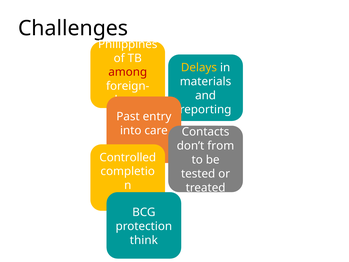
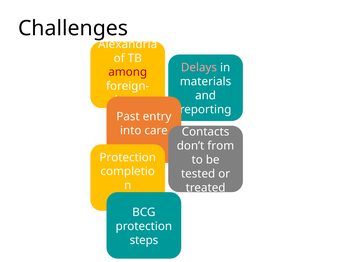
Philippines: Philippines -> Alexandria
Delays colour: yellow -> pink
Controlled at (128, 157): Controlled -> Protection
think: think -> steps
